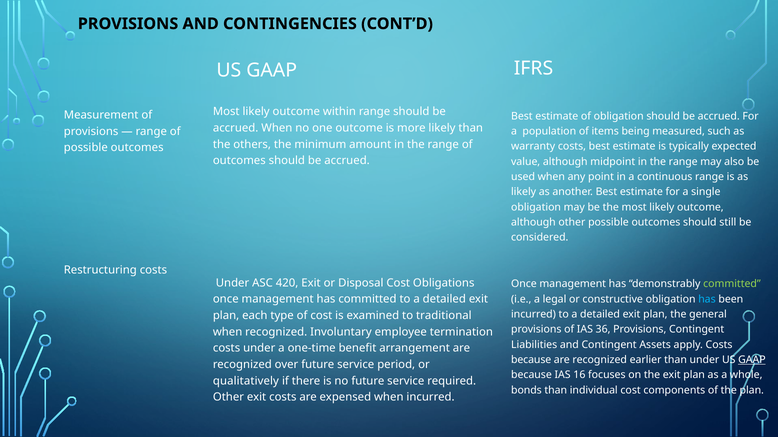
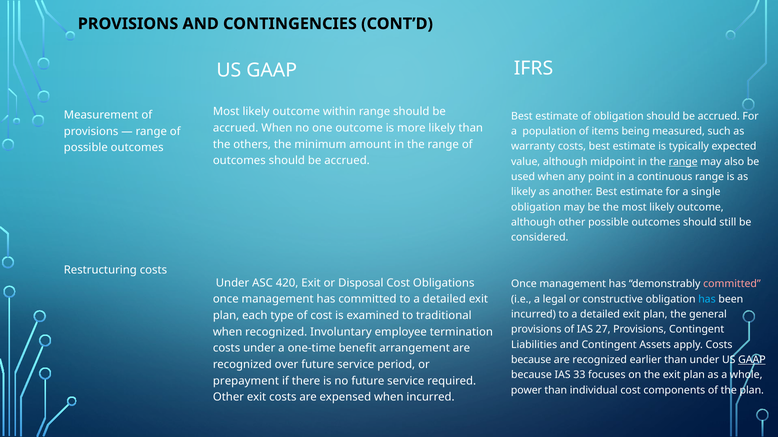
range at (683, 162) underline: none -> present
committed at (732, 284) colour: light green -> pink
36: 36 -> 27
16: 16 -> 33
qualitatively: qualitatively -> prepayment
bonds: bonds -> power
